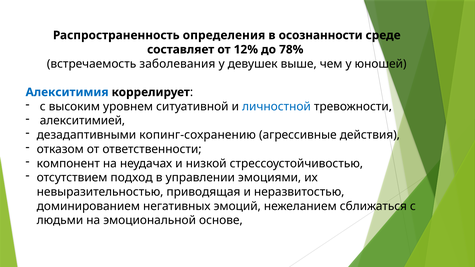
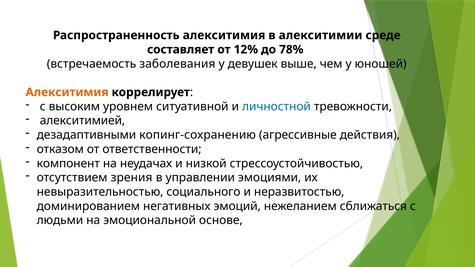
Распространенность определения: определения -> алекситимия
осознанности: осознанности -> алекситимии
Алекситимия at (67, 92) colour: blue -> orange
подход: подход -> зрения
приводящая: приводящая -> социального
